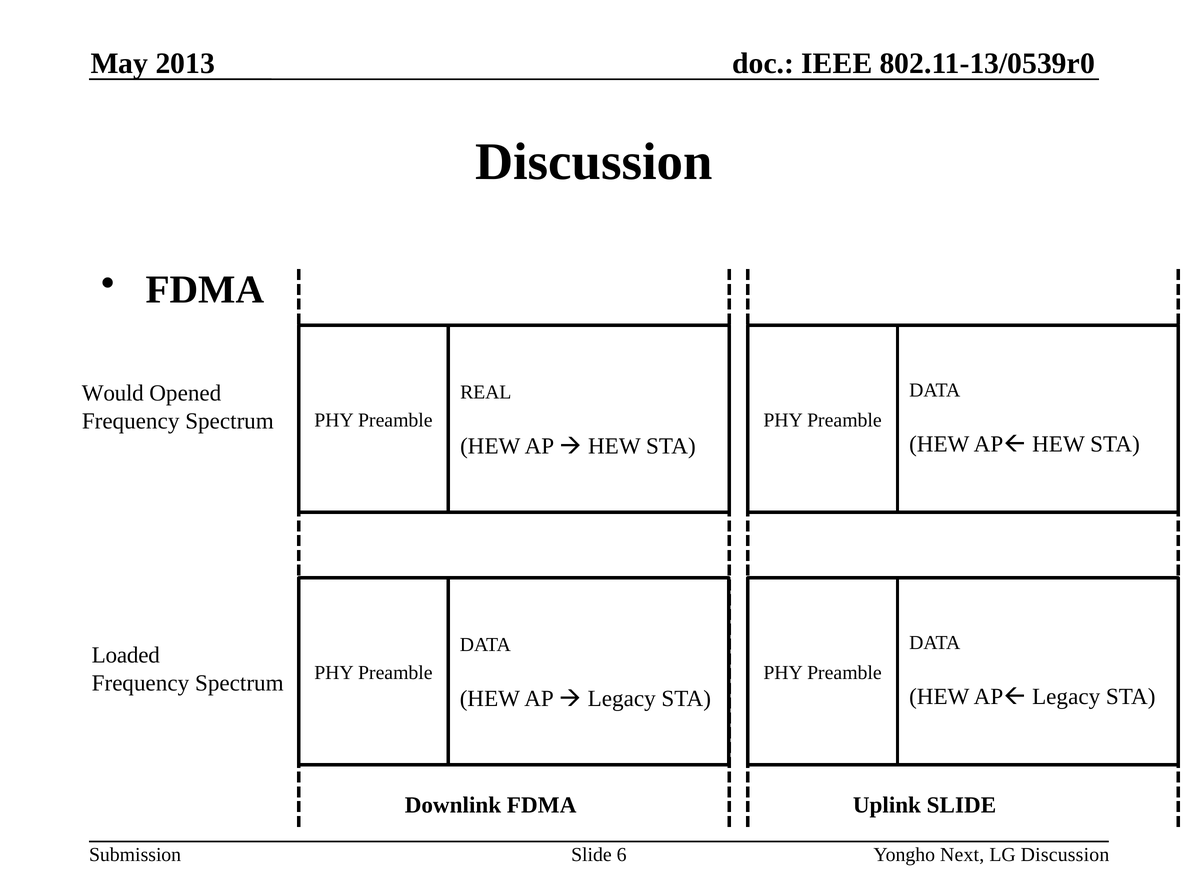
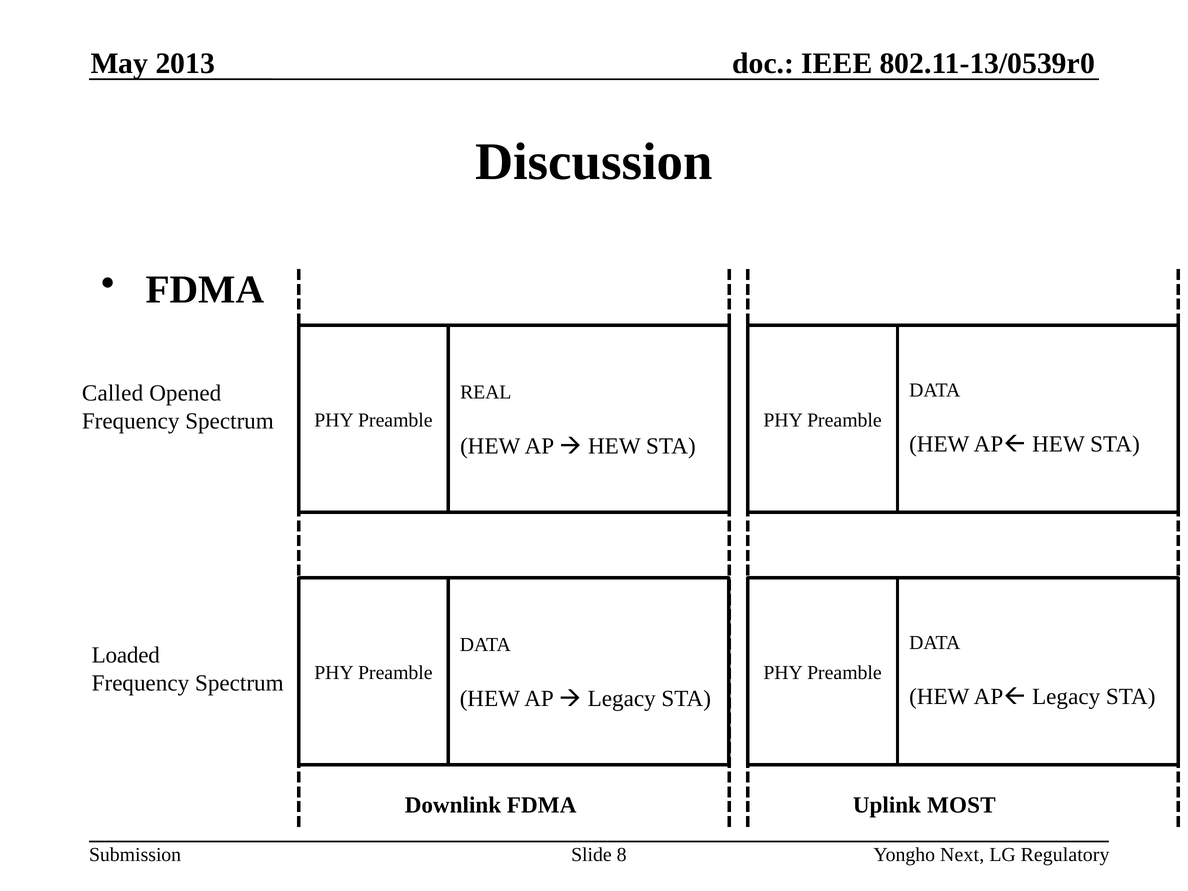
Would: Would -> Called
Uplink SLIDE: SLIDE -> MOST
6: 6 -> 8
LG Discussion: Discussion -> Regulatory
